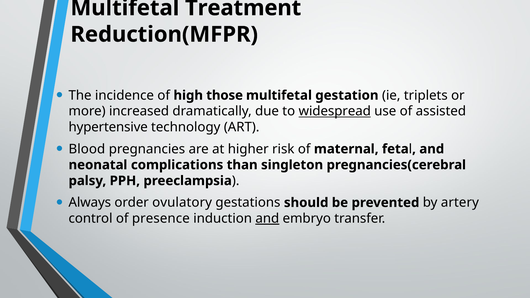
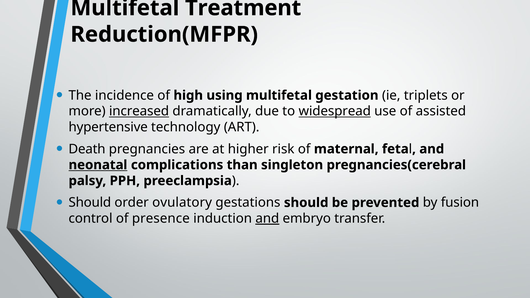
those: those -> using
increased underline: none -> present
Blood: Blood -> Death
neonatal underline: none -> present
Always at (90, 203): Always -> Should
artery: artery -> fusion
